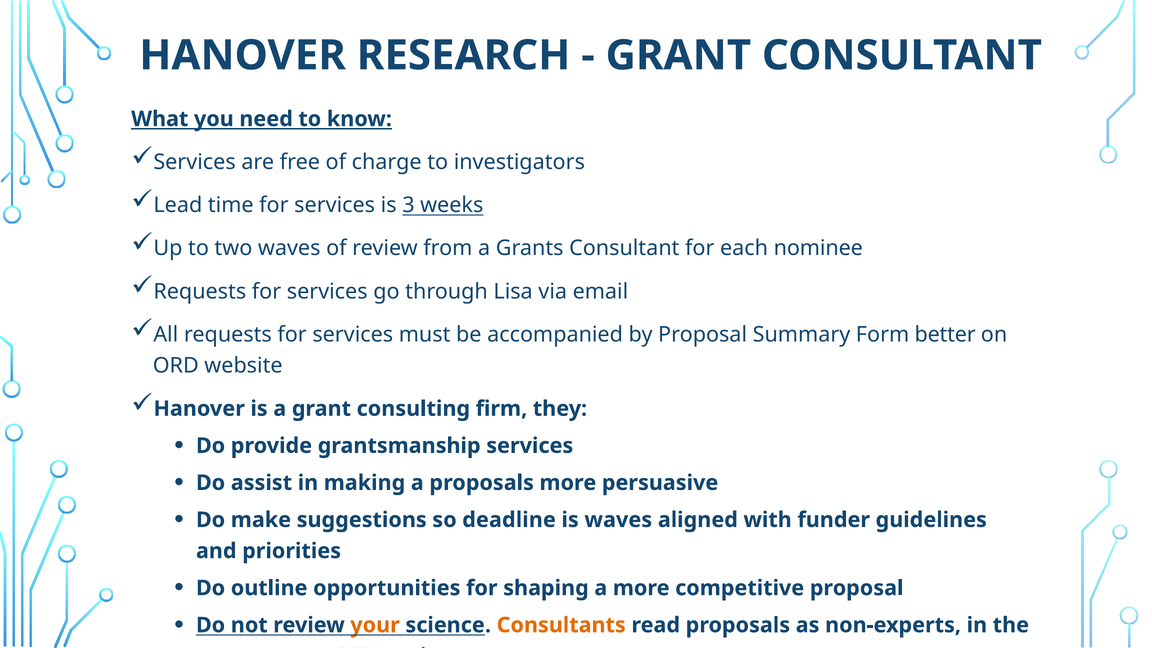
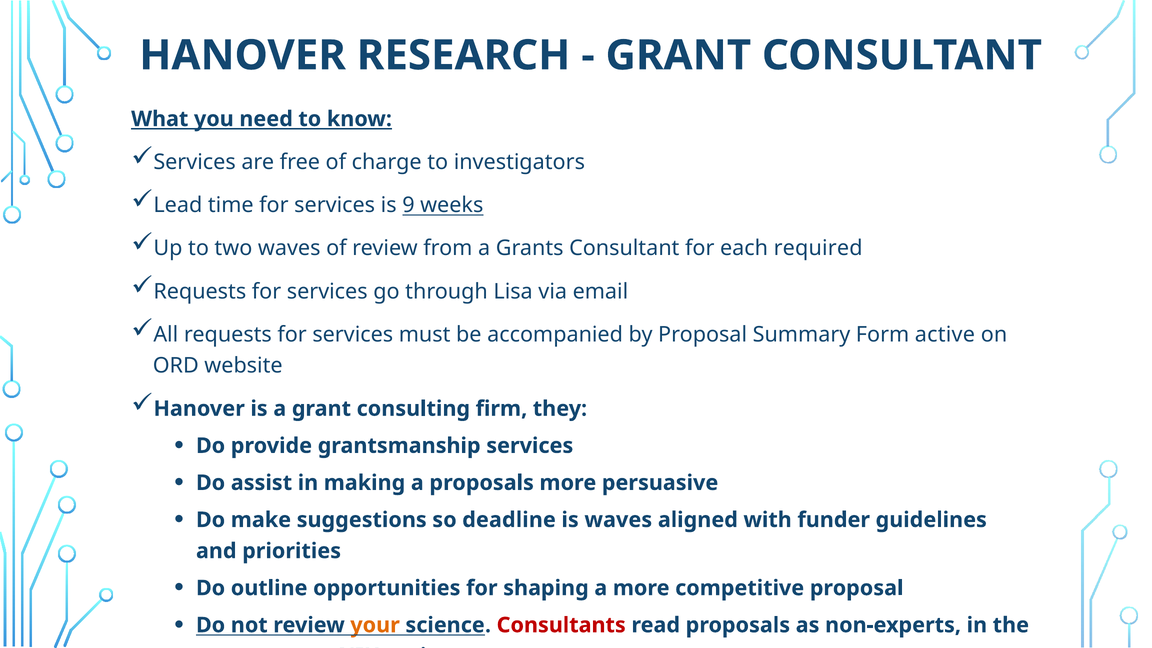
3: 3 -> 9
nominee: nominee -> required
better: better -> active
Consultants colour: orange -> red
